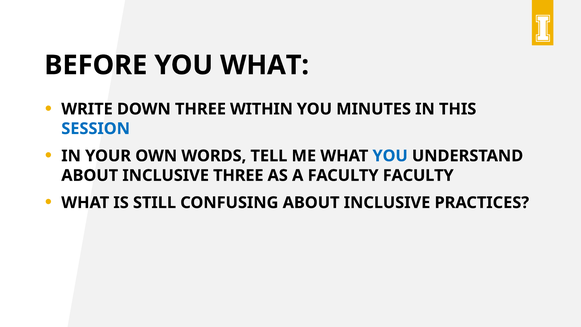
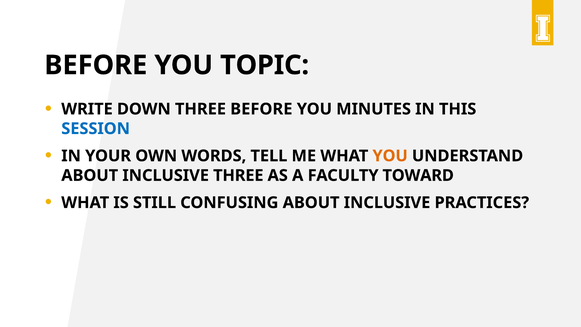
YOU WHAT: WHAT -> TOPIC
THREE WITHIN: WITHIN -> BEFORE
YOU at (390, 156) colour: blue -> orange
FACULTY FACULTY: FACULTY -> TOWARD
